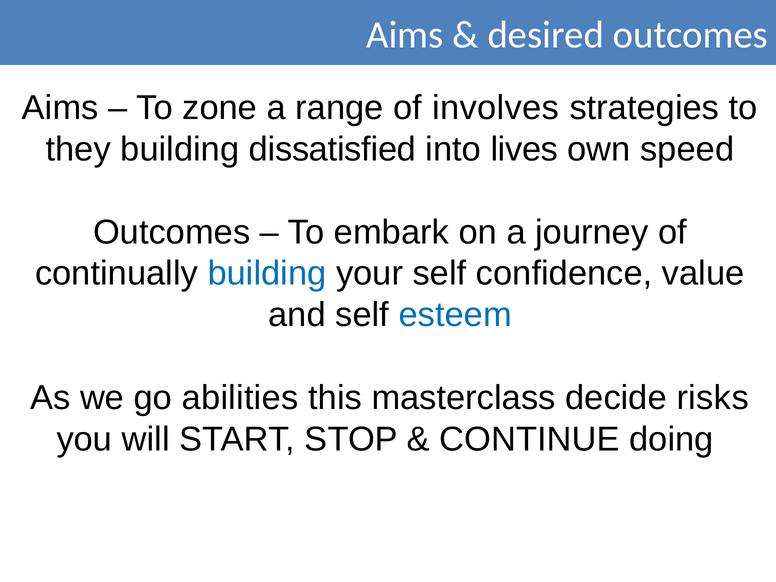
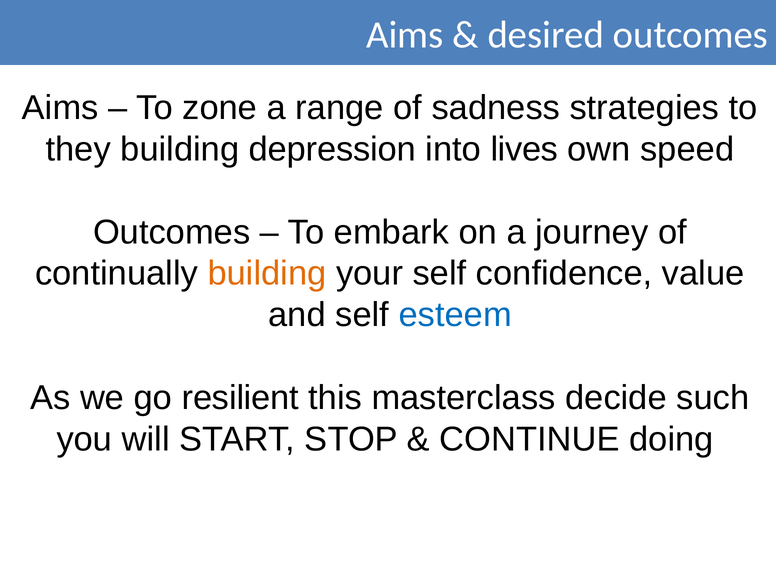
involves: involves -> sadness
dissatisfied: dissatisfied -> depression
building at (267, 274) colour: blue -> orange
abilities: abilities -> resilient
risks: risks -> such
